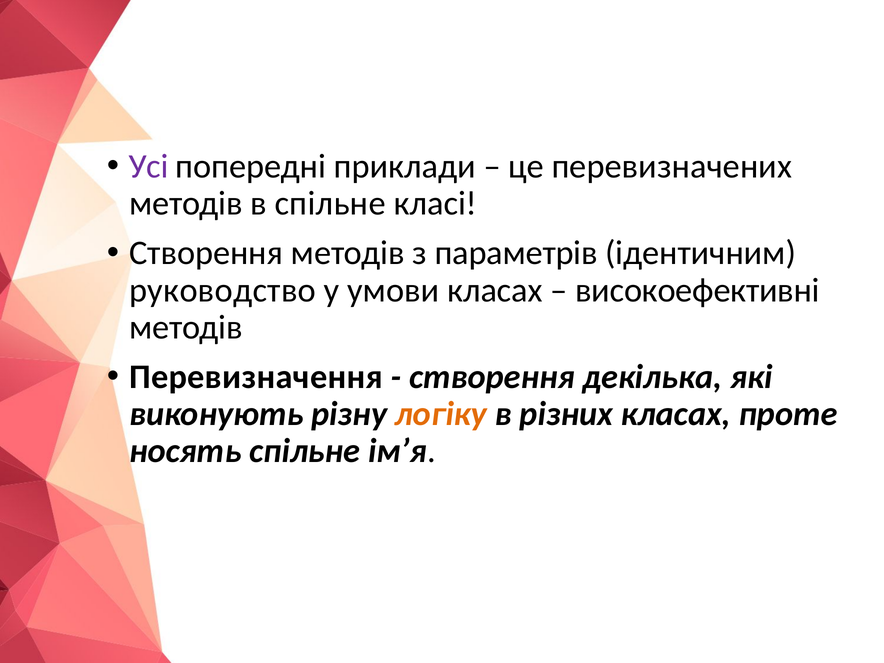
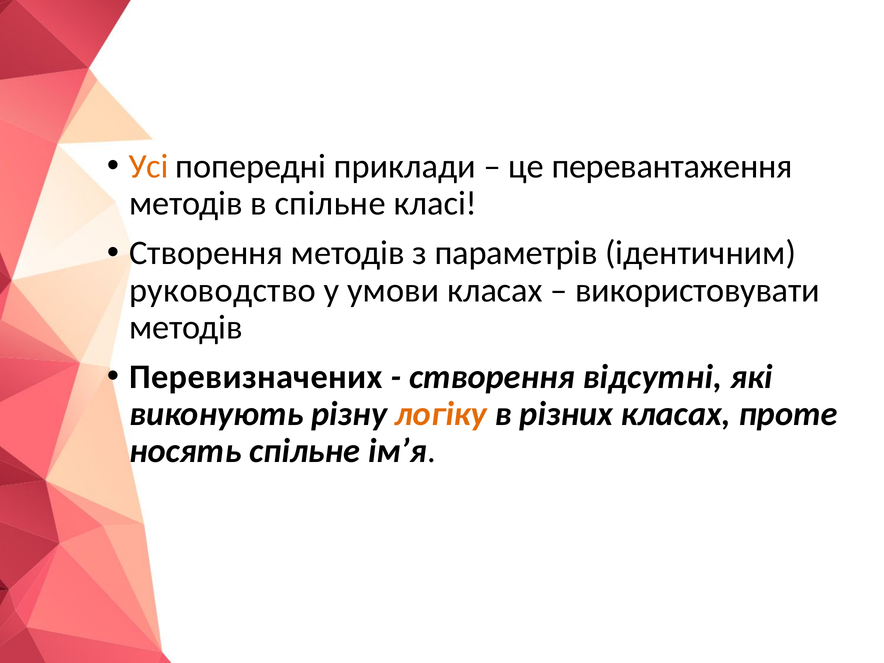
Усі colour: purple -> orange
перевизначених: перевизначених -> перевантаження
високоефективні: високоефективні -> використовувати
Перевизначення: Перевизначення -> Перевизначених
декілька: декілька -> відсутні
